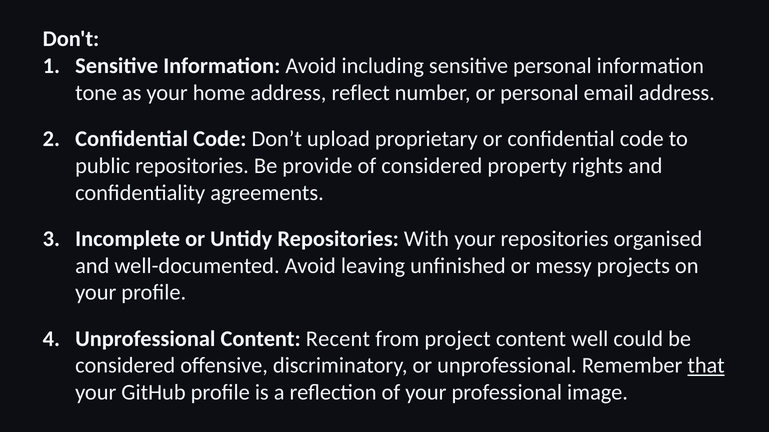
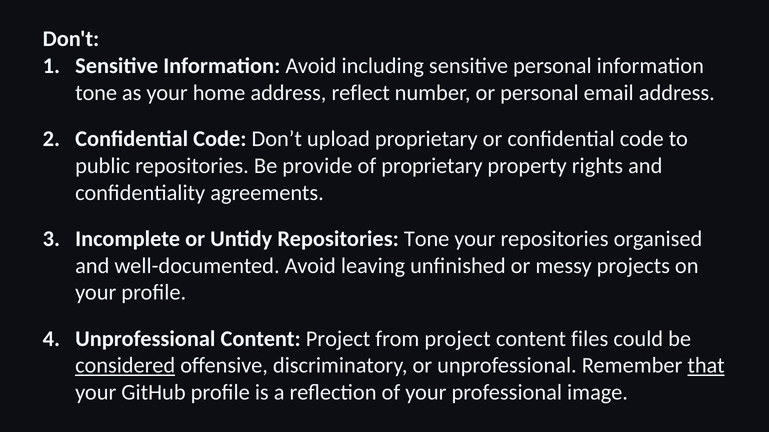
of considered: considered -> proprietary
Repositories With: With -> Tone
Content Recent: Recent -> Project
well: well -> files
considered at (125, 366) underline: none -> present
